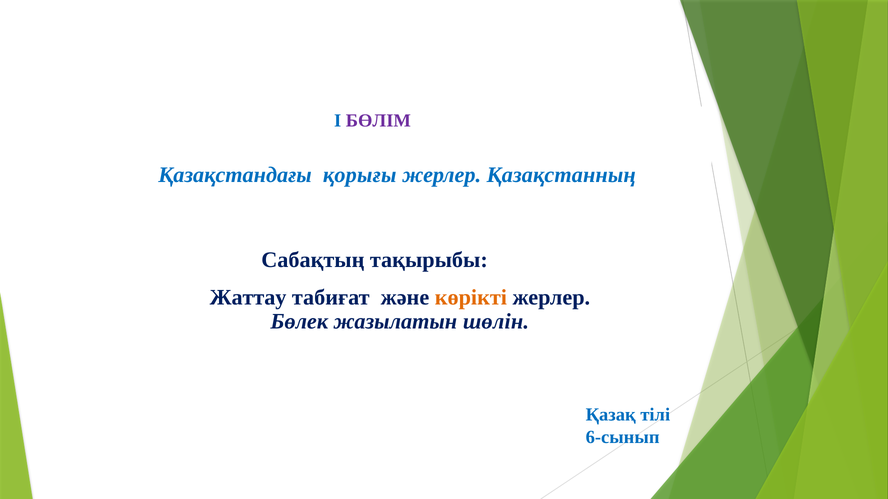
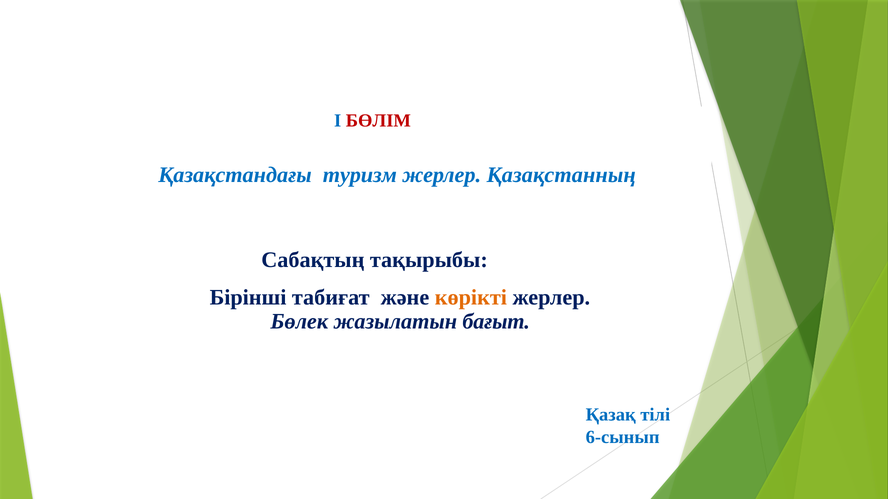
БӨЛІМ colour: purple -> red
қорығы: қорығы -> туризм
Жаттау: Жаттау -> Бірінші
шөлін: шөлін -> бағыт
